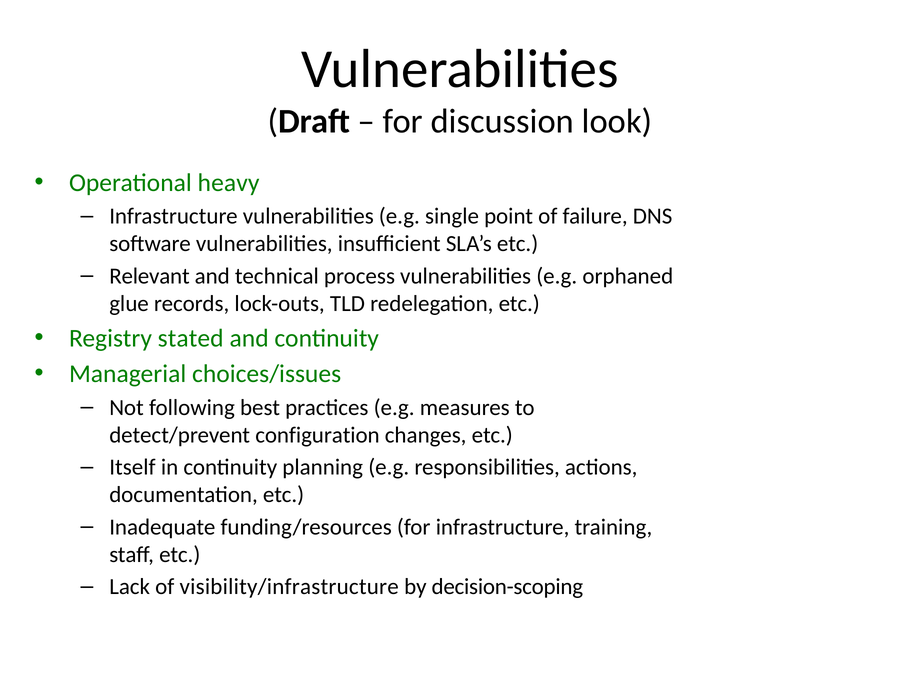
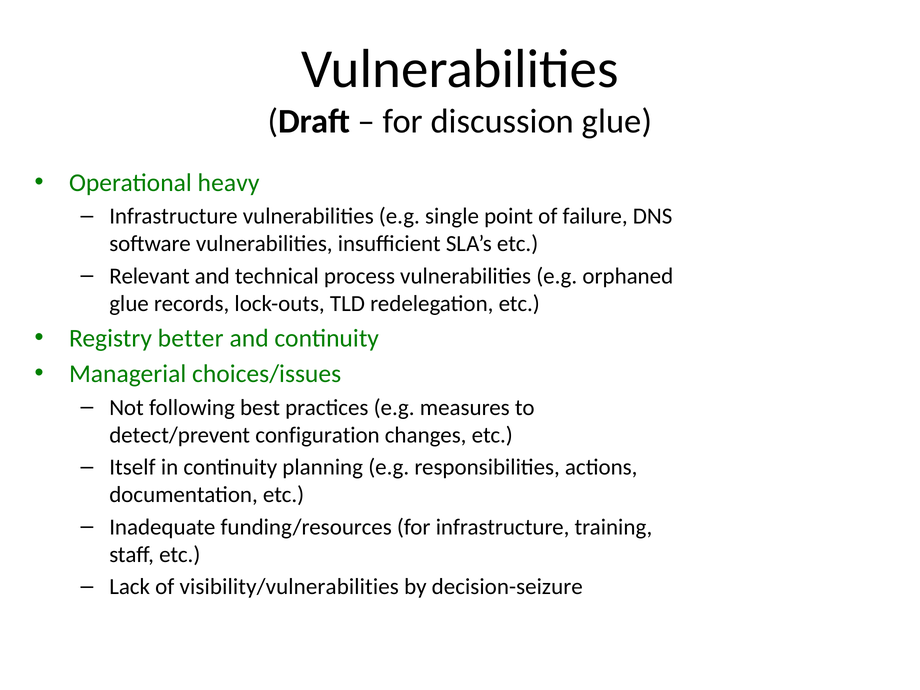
discussion look: look -> glue
stated: stated -> better
visibility/infrastructure: visibility/infrastructure -> visibility/vulnerabilities
decision-scoping: decision-scoping -> decision-seizure
